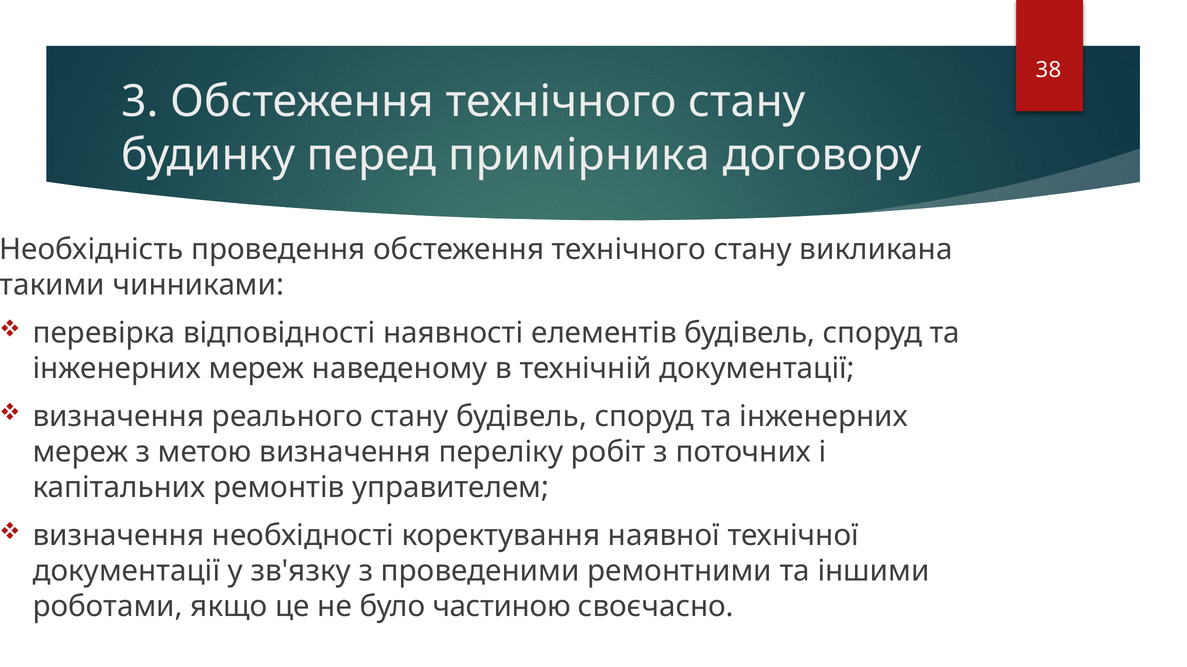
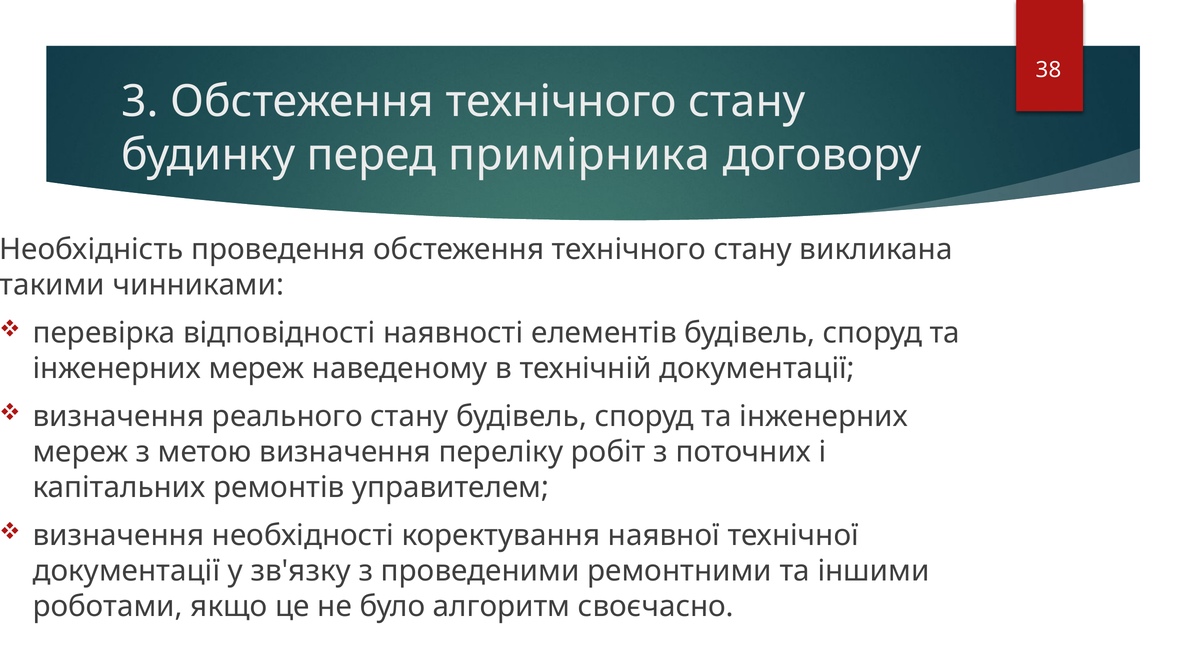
частиною: частиною -> алгоритм
